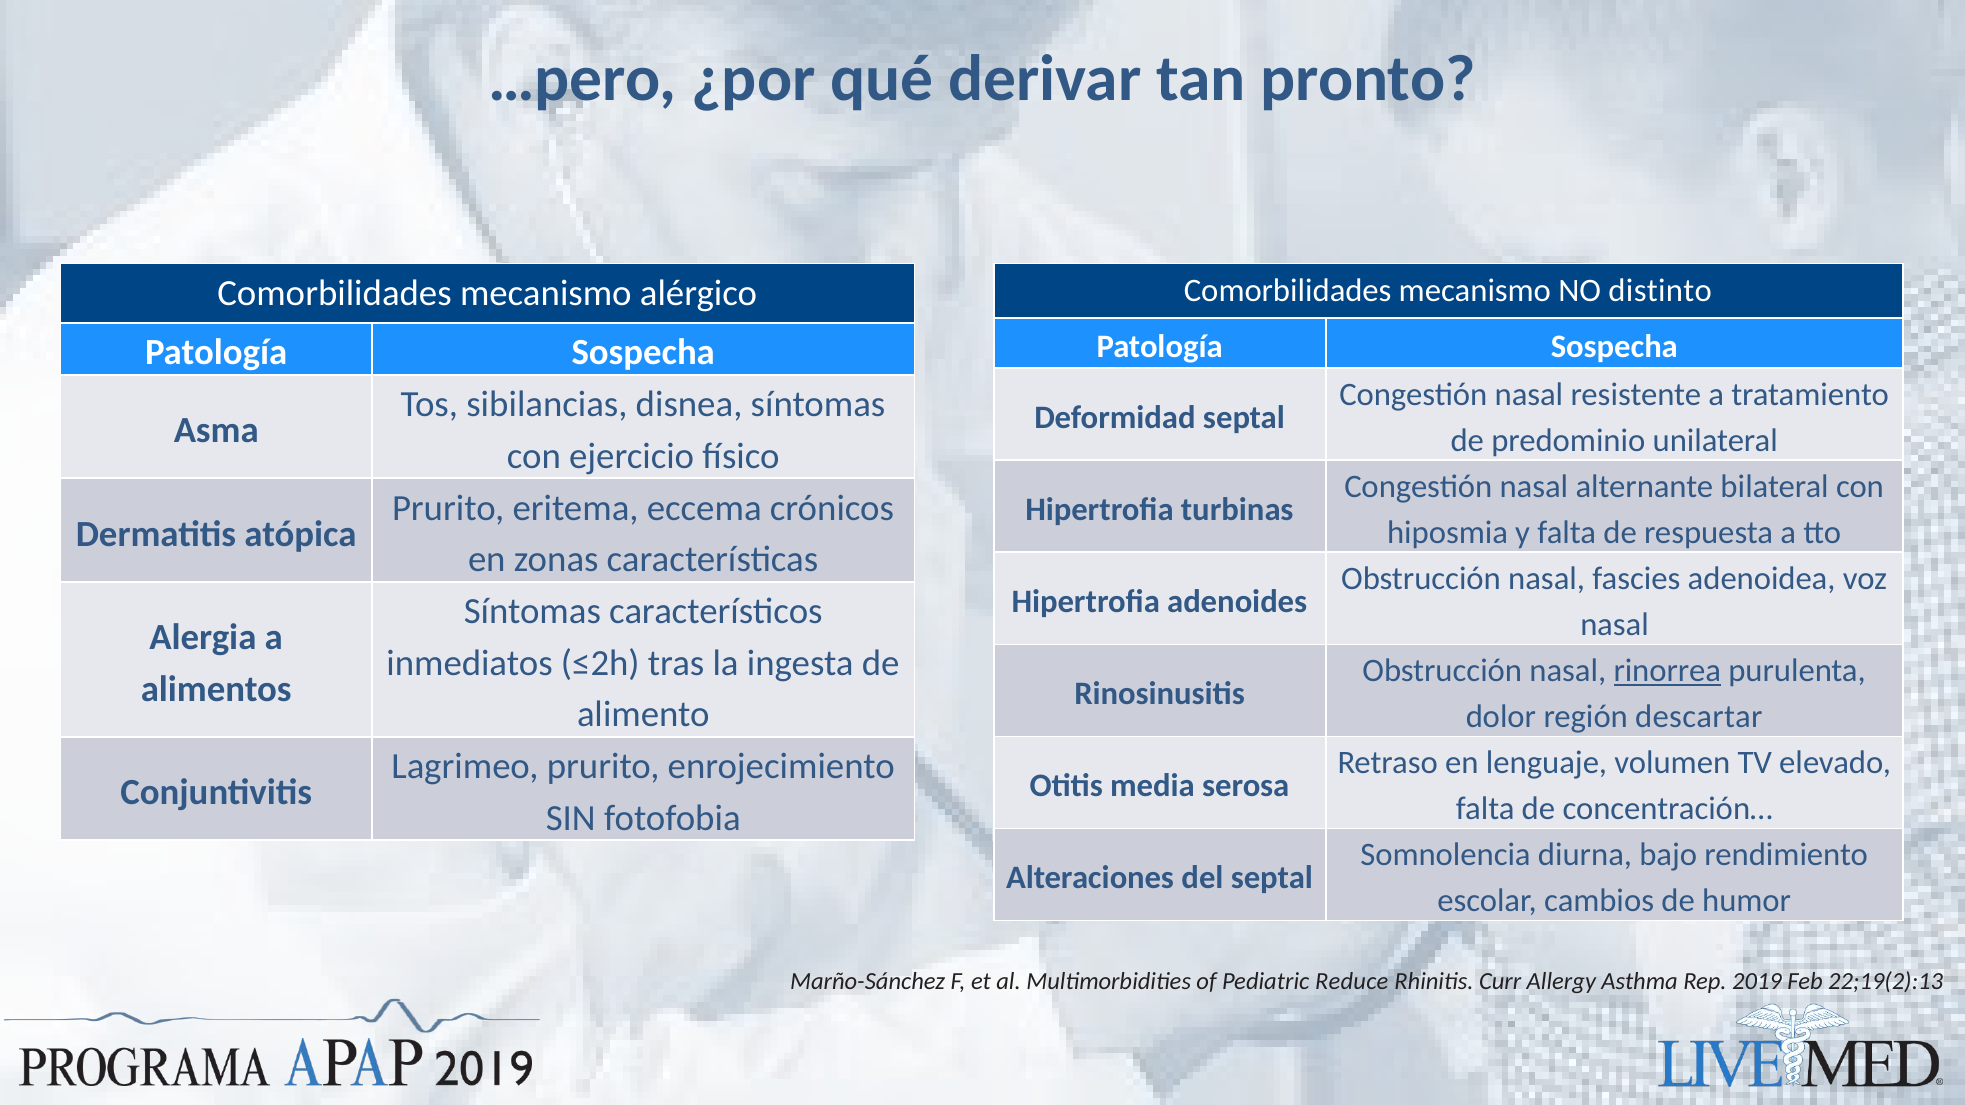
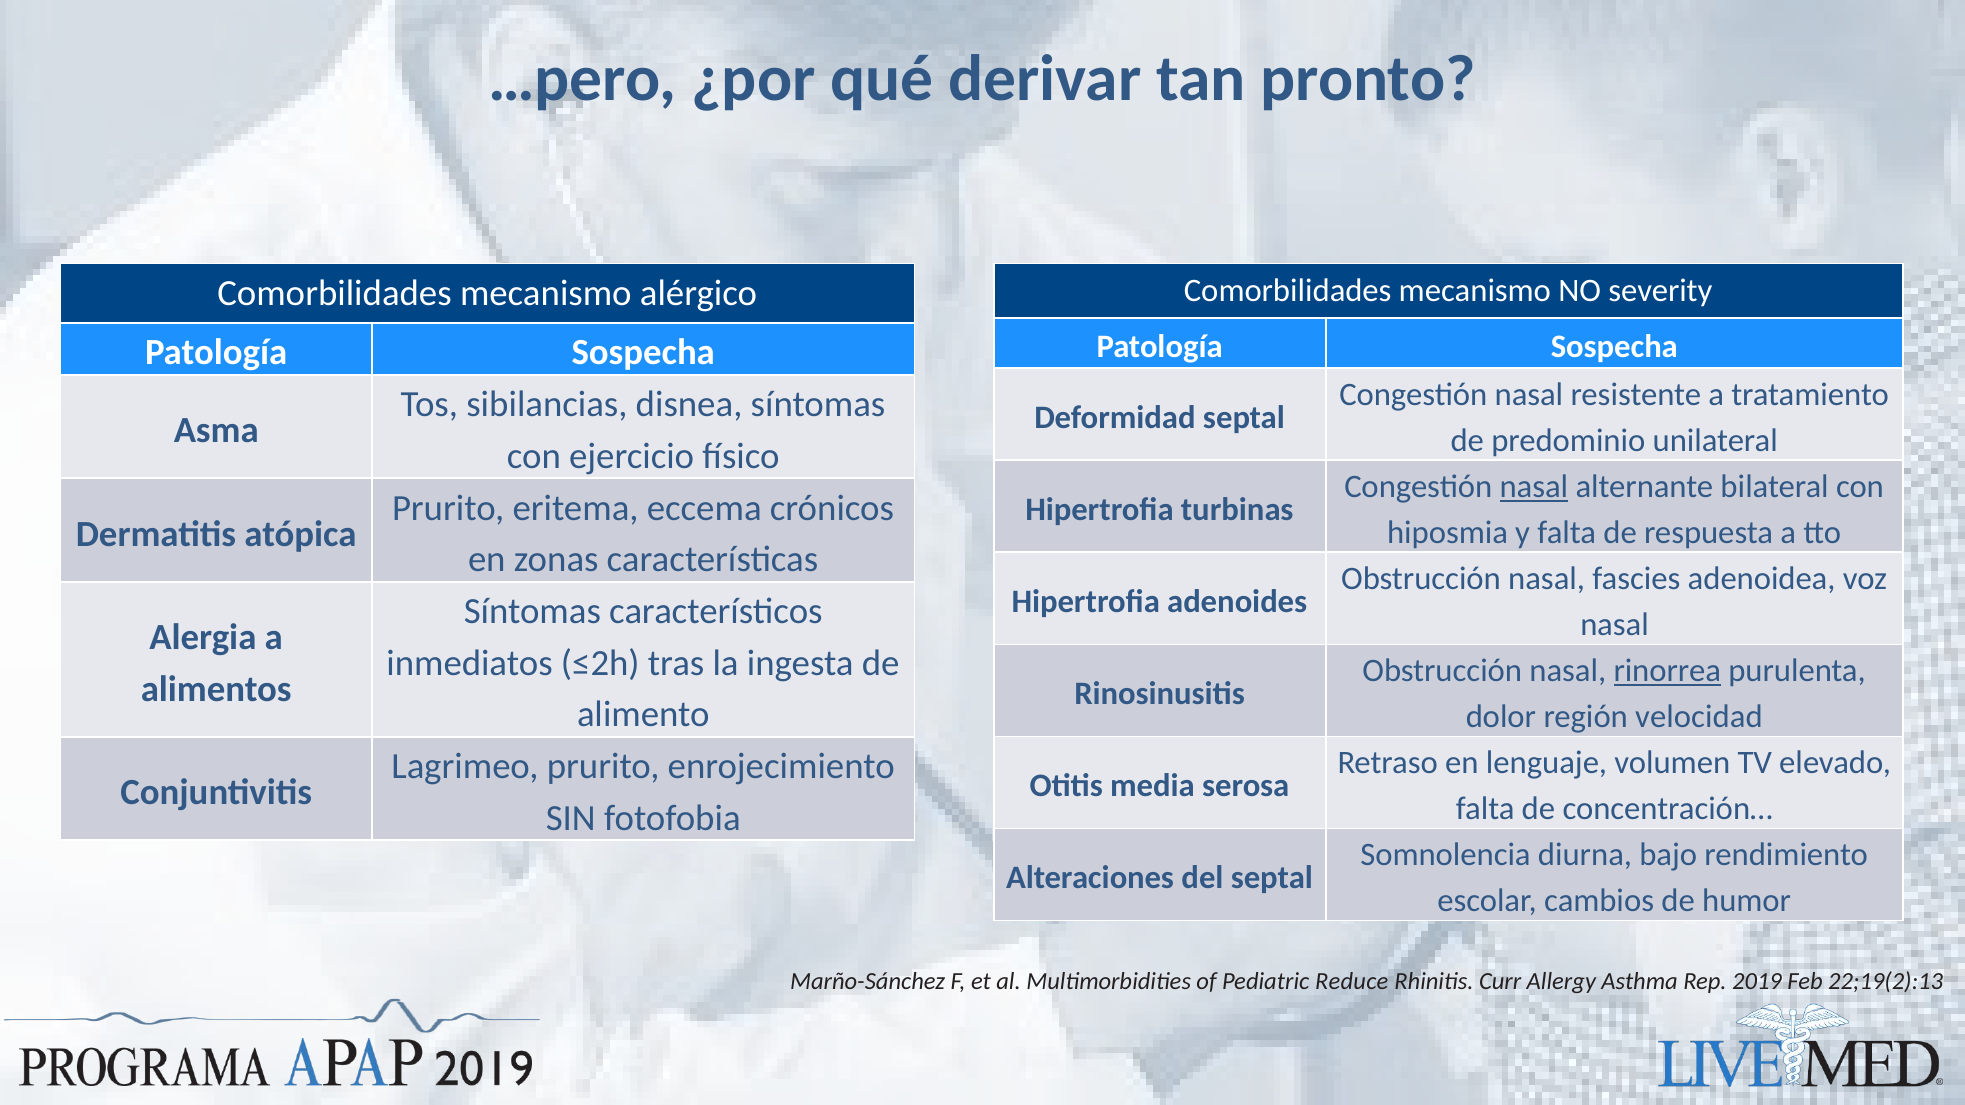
distinto: distinto -> severity
nasal at (1534, 487) underline: none -> present
descartar: descartar -> velocidad
